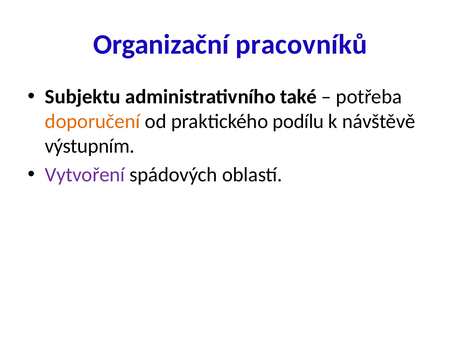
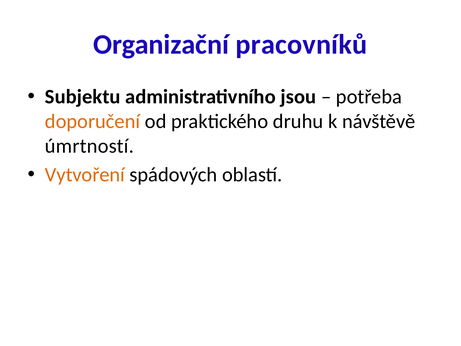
také: také -> jsou
podílu: podílu -> druhu
výstupním: výstupním -> úmrtností
Vytvoření colour: purple -> orange
